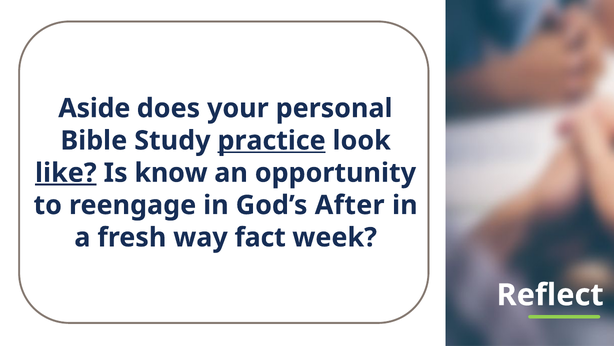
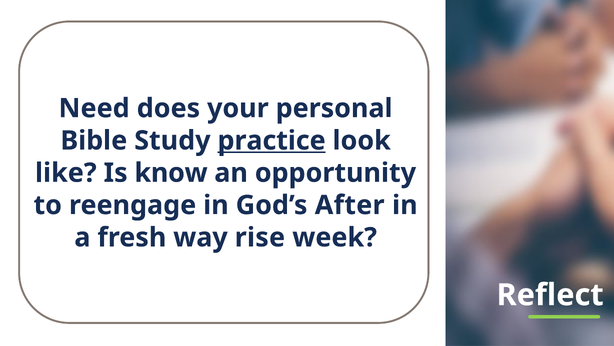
Aside: Aside -> Need
like underline: present -> none
fact: fact -> rise
